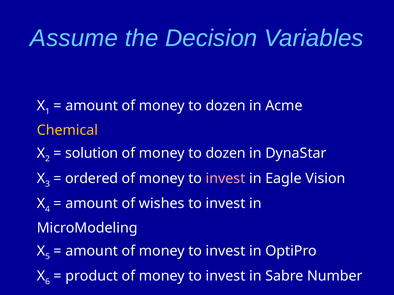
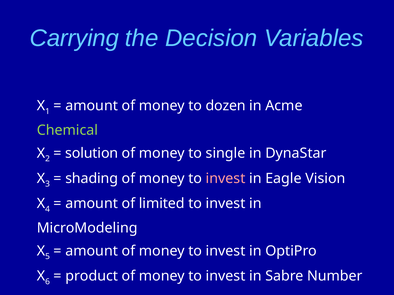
Assume: Assume -> Carrying
Chemical colour: yellow -> light green
dozen at (226, 153): dozen -> single
ordered: ordered -> shading
wishes: wishes -> limited
